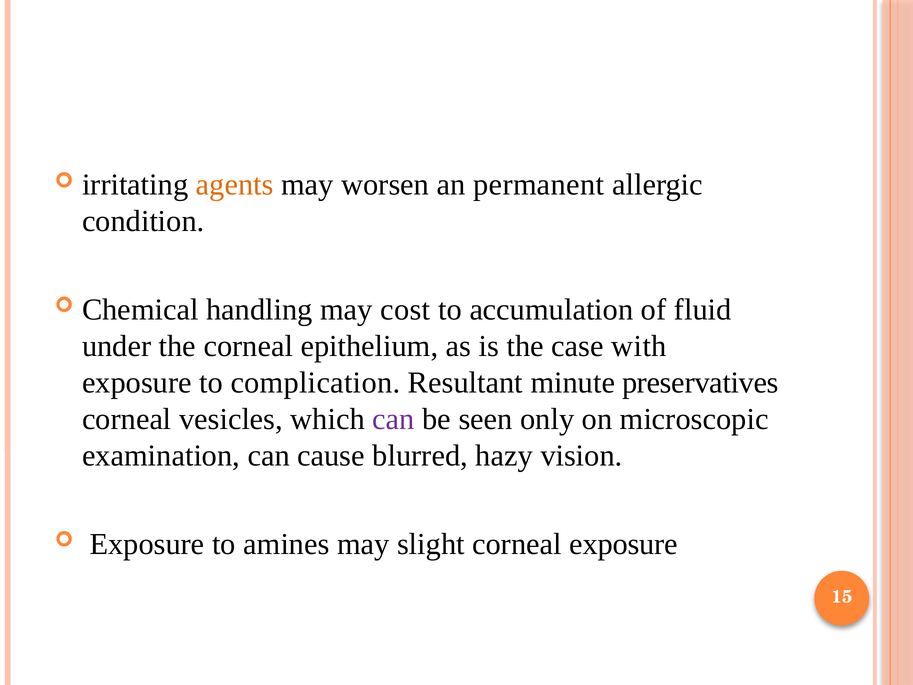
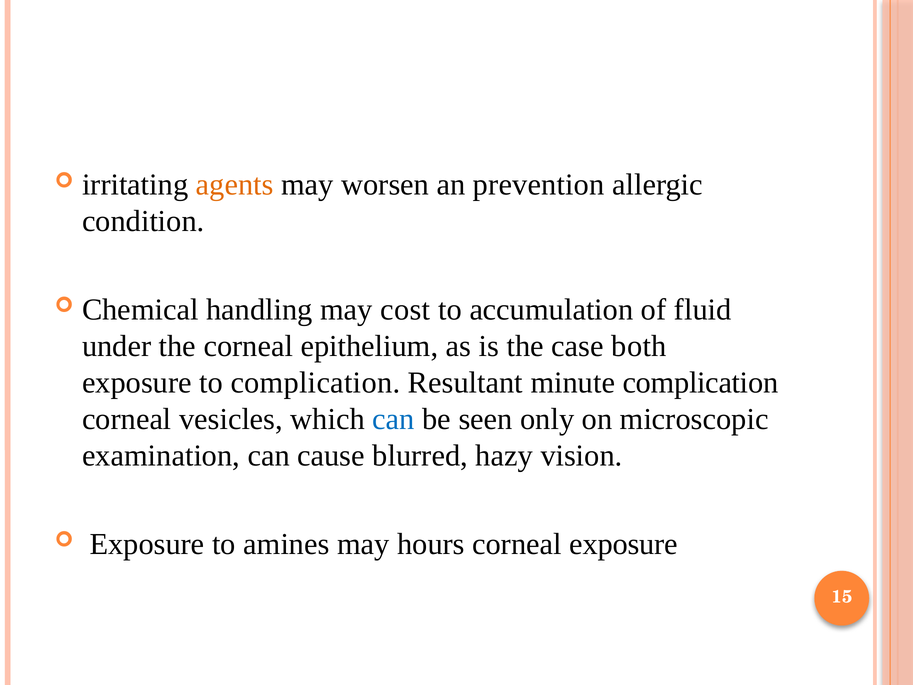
permanent: permanent -> prevention
with: with -> both
minute preservatives: preservatives -> complication
can at (394, 419) colour: purple -> blue
slight: slight -> hours
